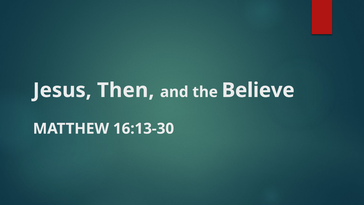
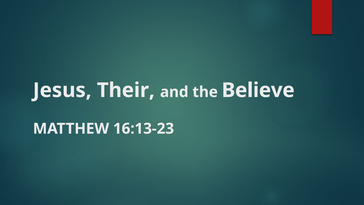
Then: Then -> Their
16:13-30: 16:13-30 -> 16:13-23
